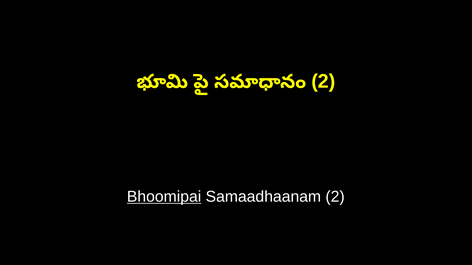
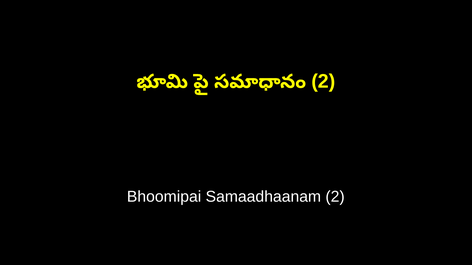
Bhoomipai underline: present -> none
